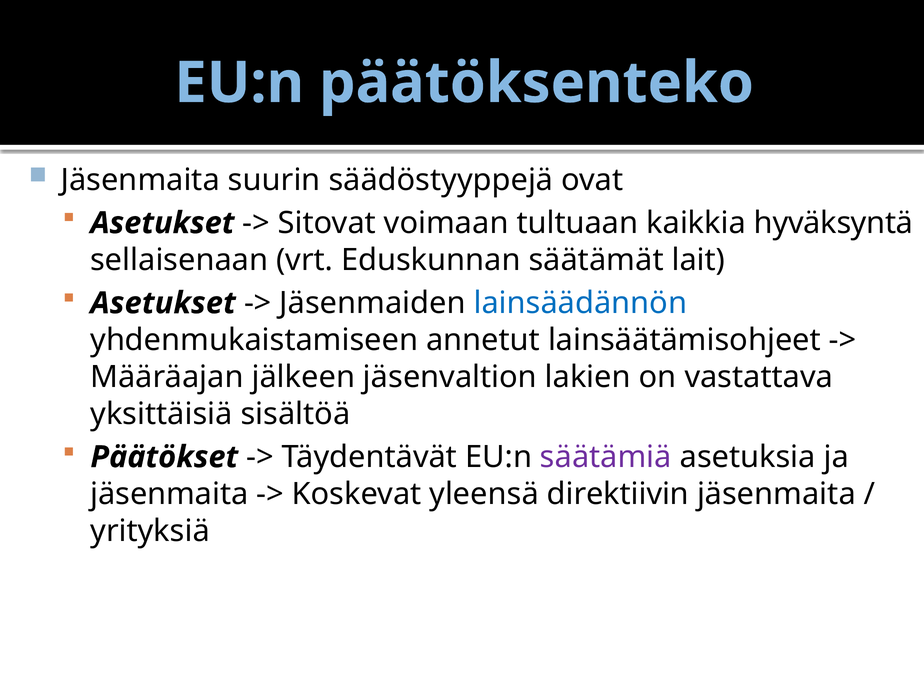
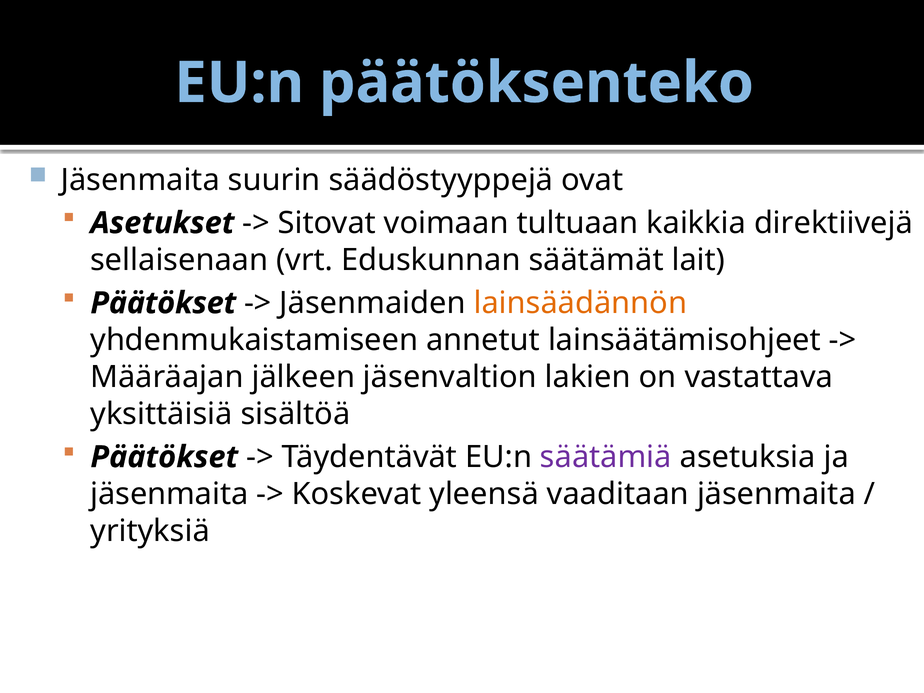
hyväksyntä: hyväksyntä -> direktiivejä
Asetukset at (163, 303): Asetukset -> Päätökset
lainsäädännön colour: blue -> orange
direktiivin: direktiivin -> vaaditaan
